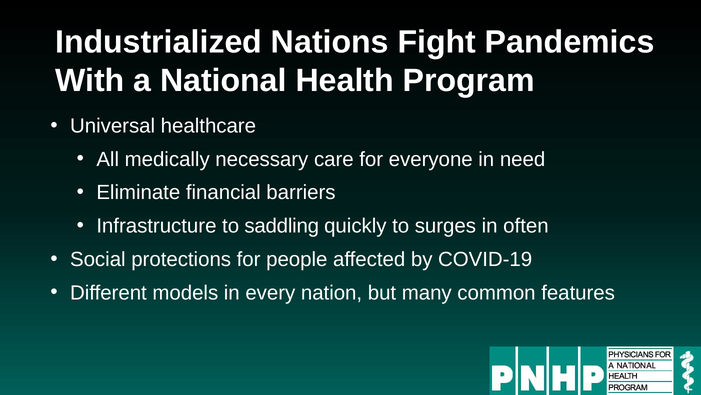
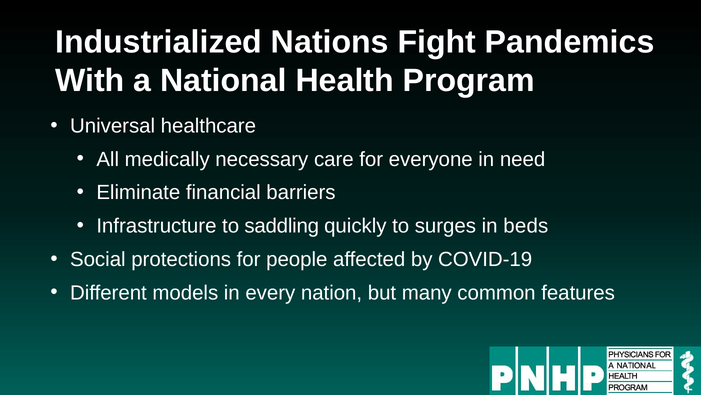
often: often -> beds
